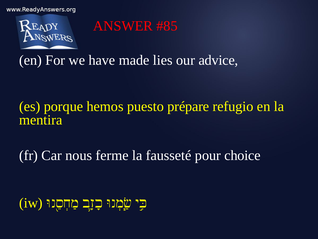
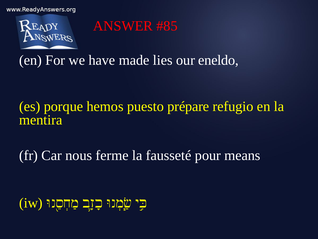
advice: advice -> eneldo
choice: choice -> means
